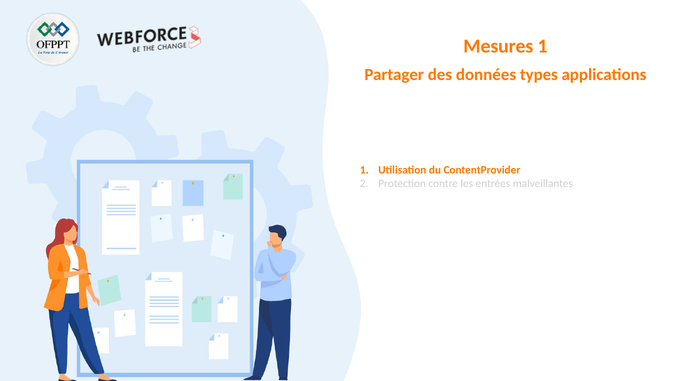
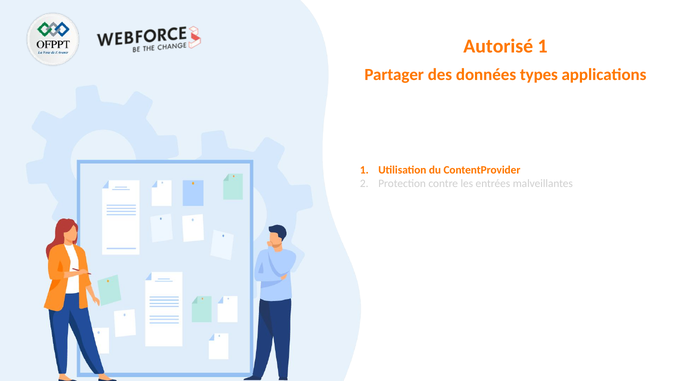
Mesures: Mesures -> Autorisé
